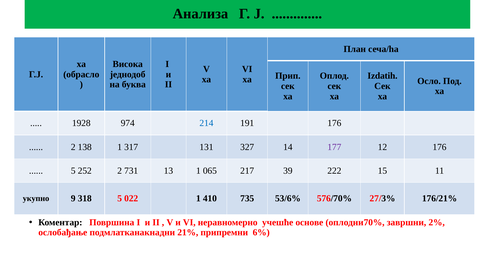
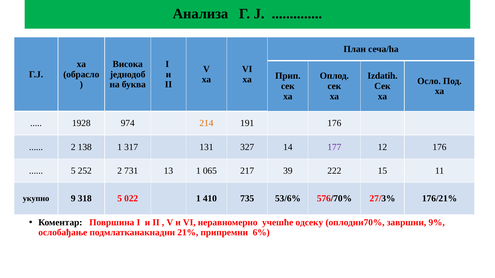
214 colour: blue -> orange
основе: основе -> одсеку
2%: 2% -> 9%
